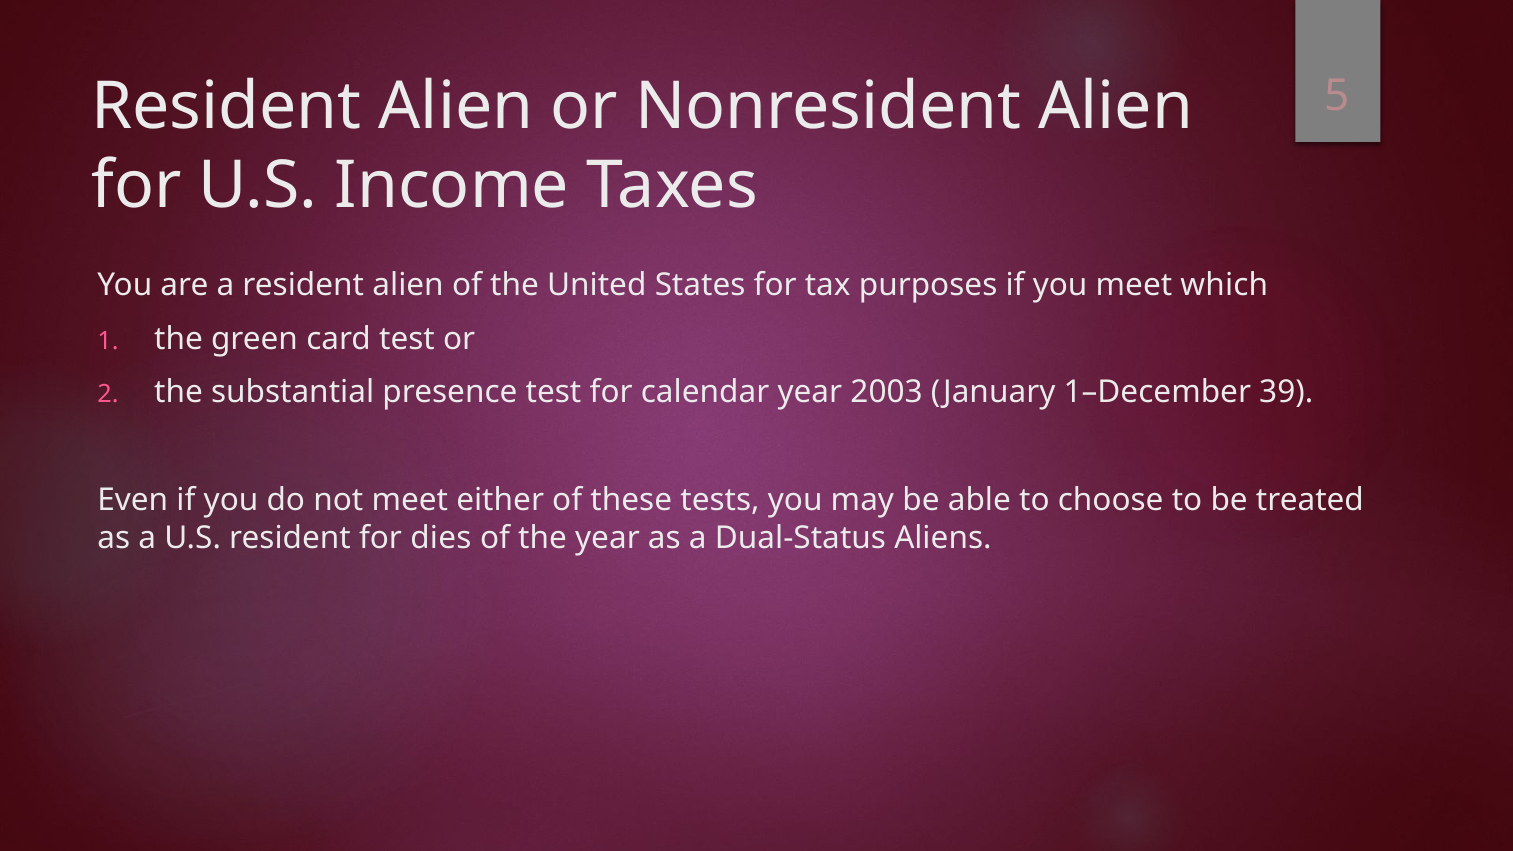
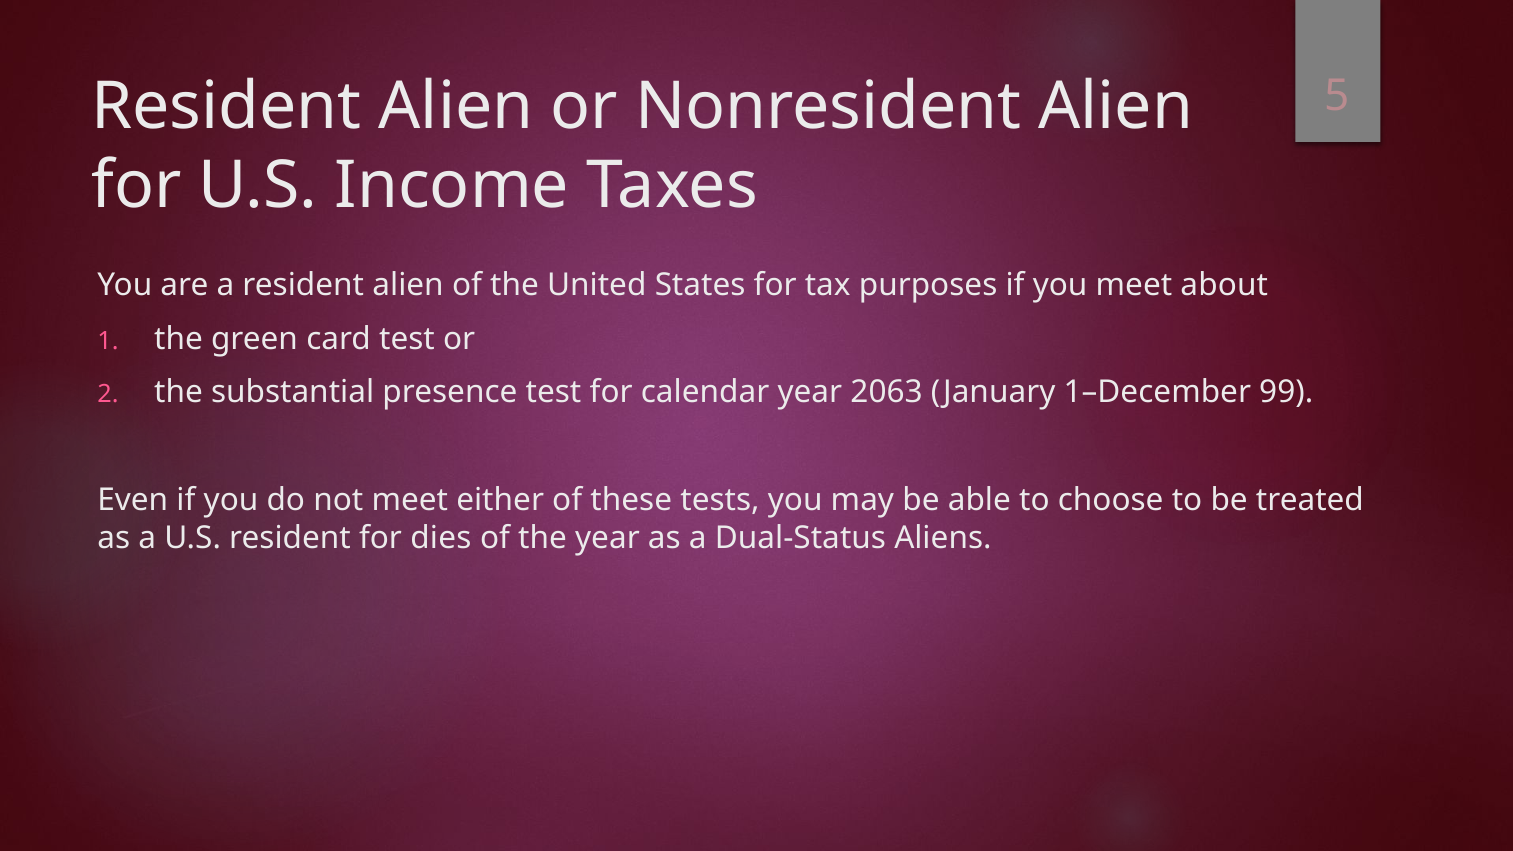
which: which -> about
2003: 2003 -> 2063
39: 39 -> 99
